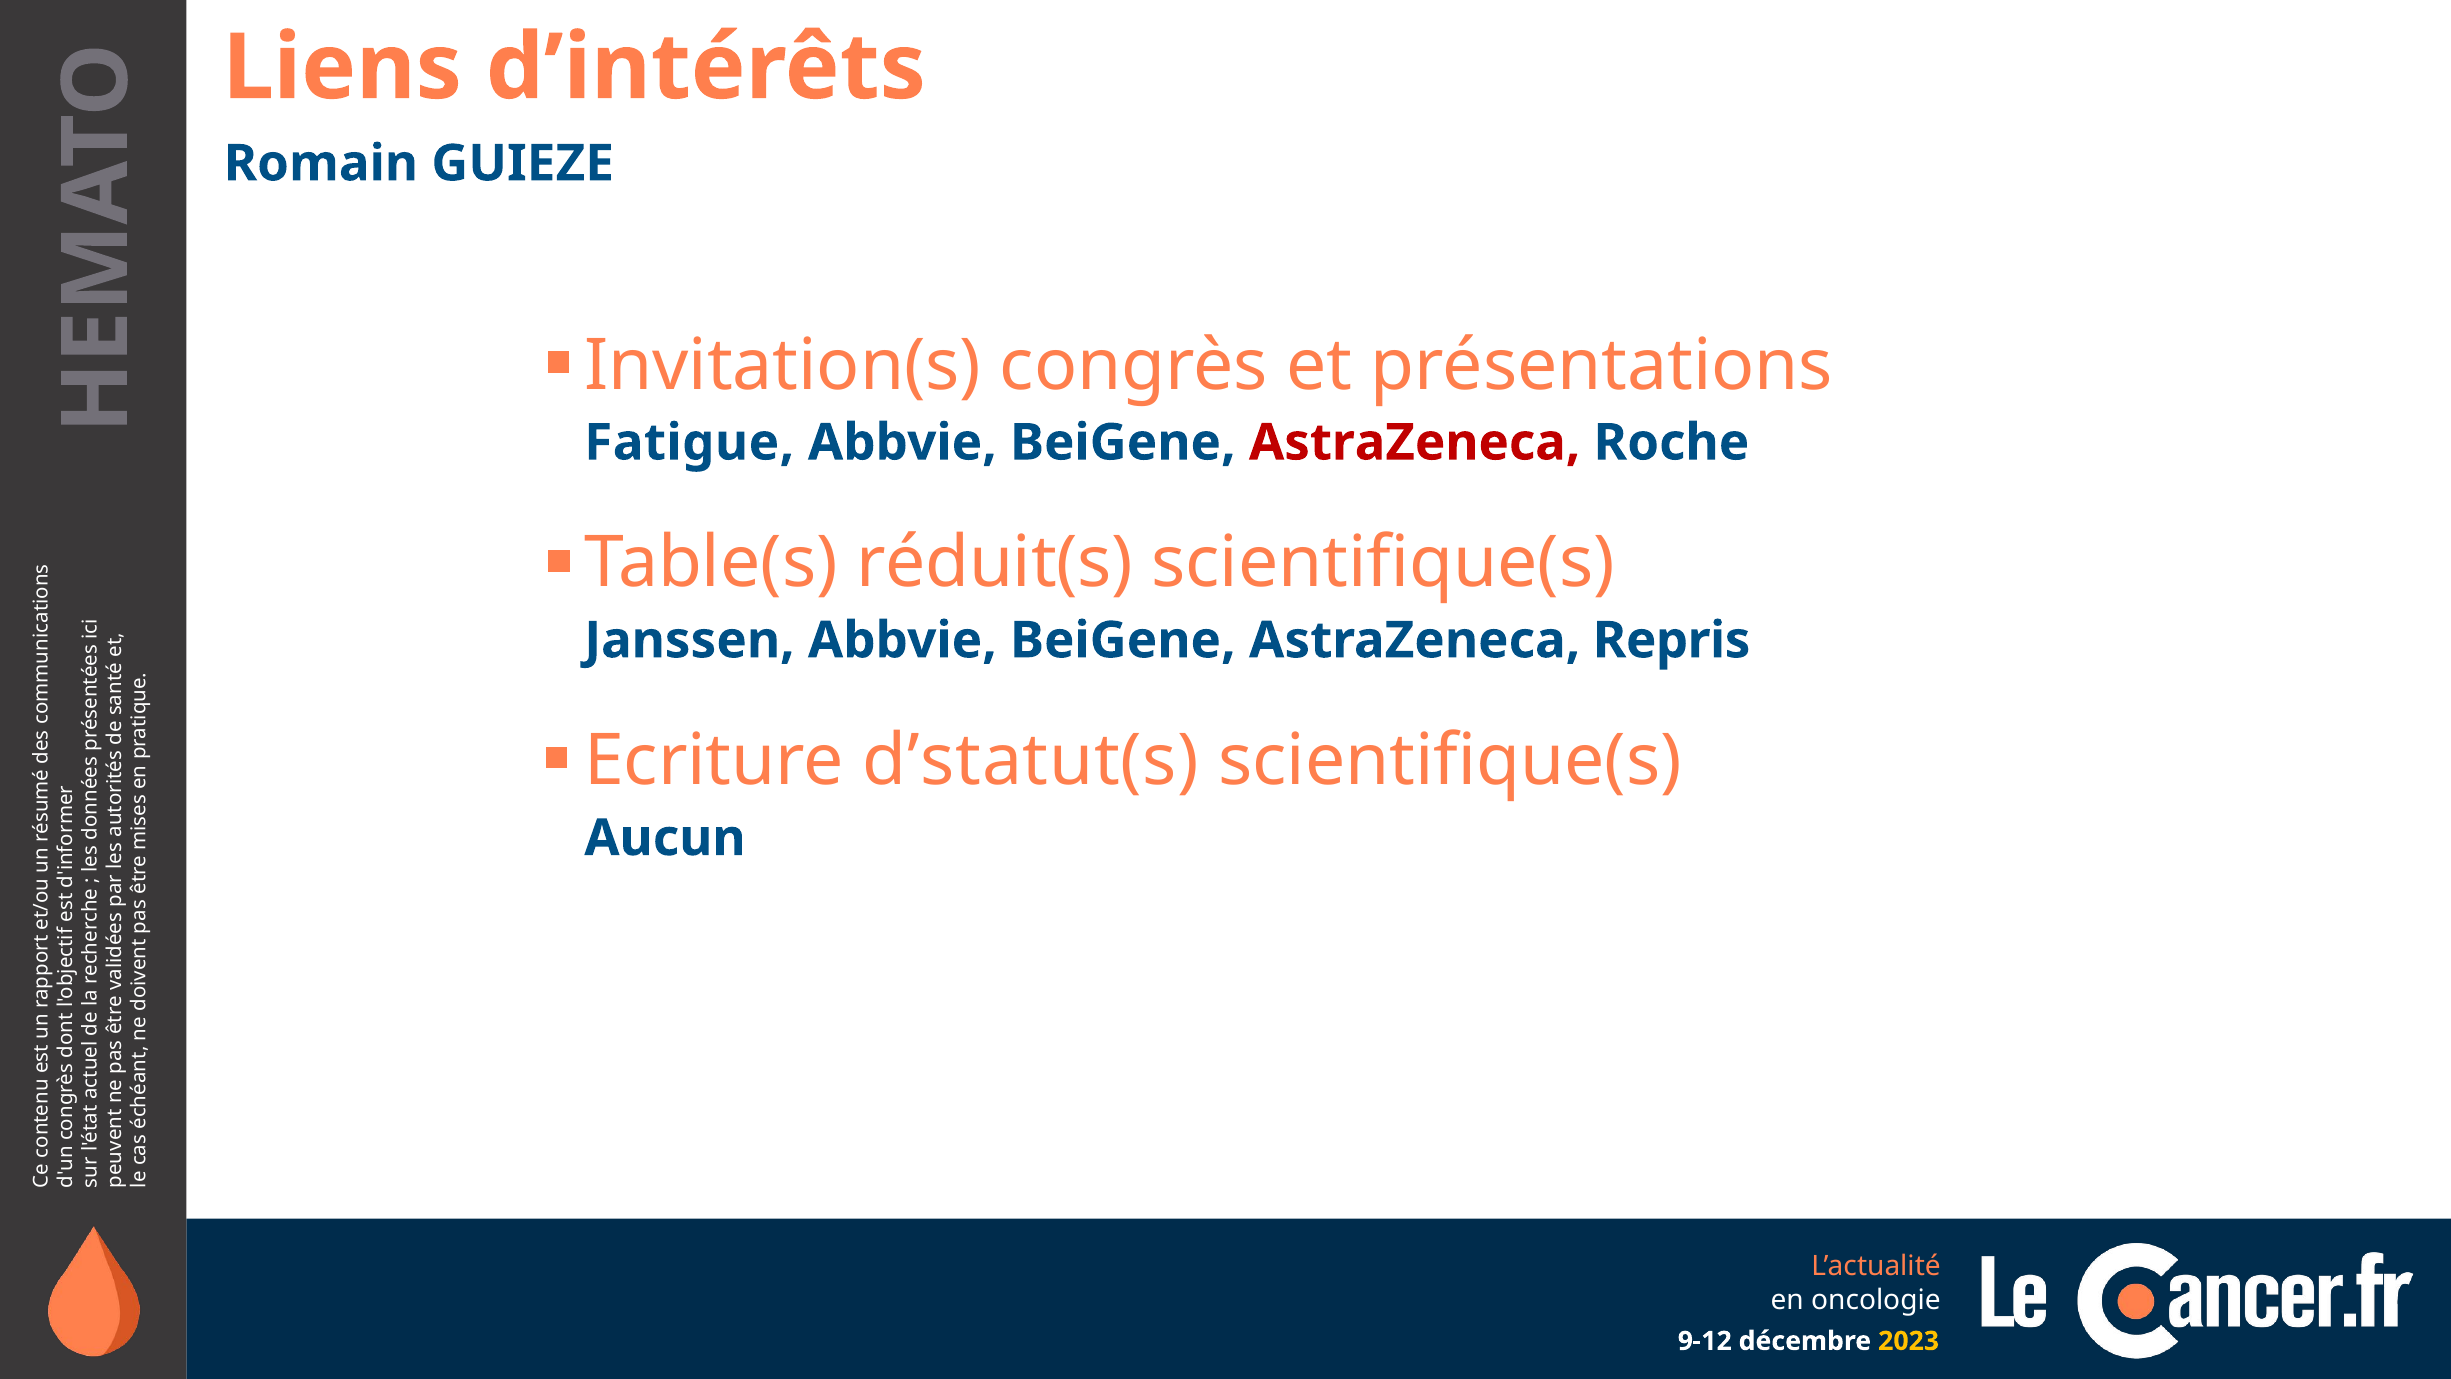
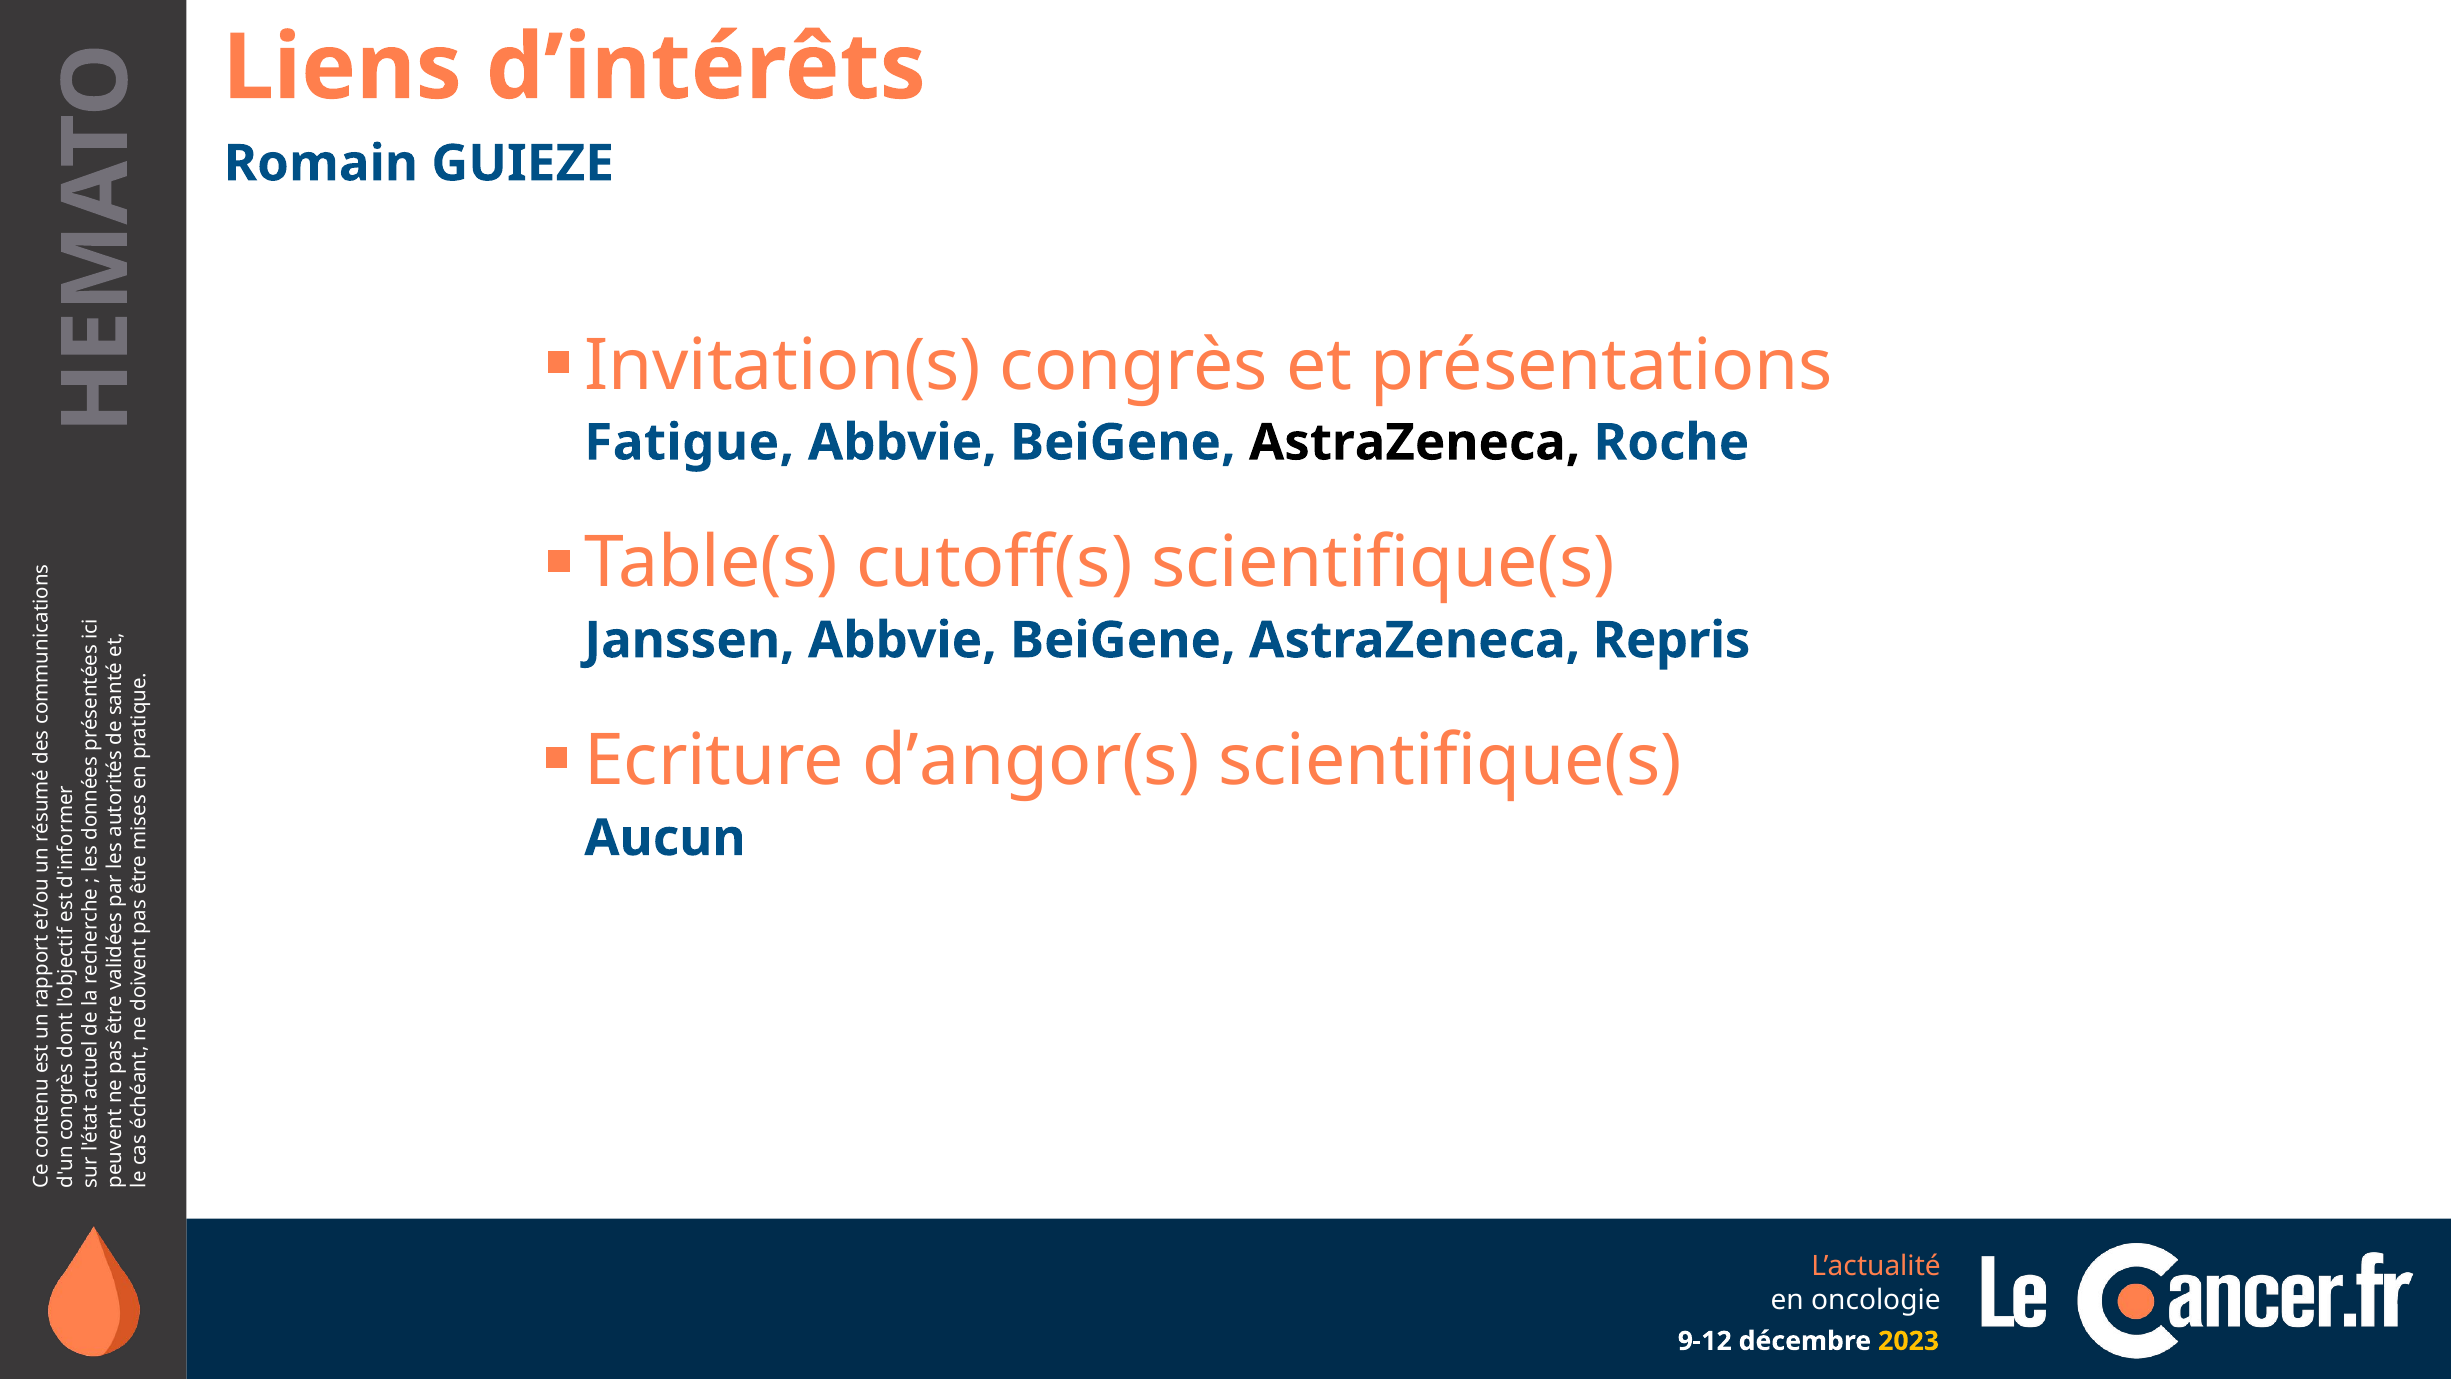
AstraZeneca at (1415, 443) colour: red -> black
réduit(s: réduit(s -> cutoff(s
d’statut(s: d’statut(s -> d’angor(s
